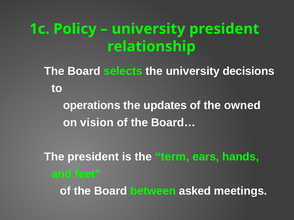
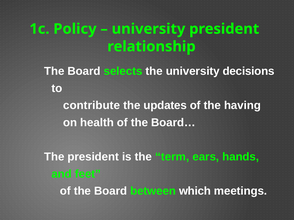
operations: operations -> contribute
owned: owned -> having
vision: vision -> health
asked: asked -> which
